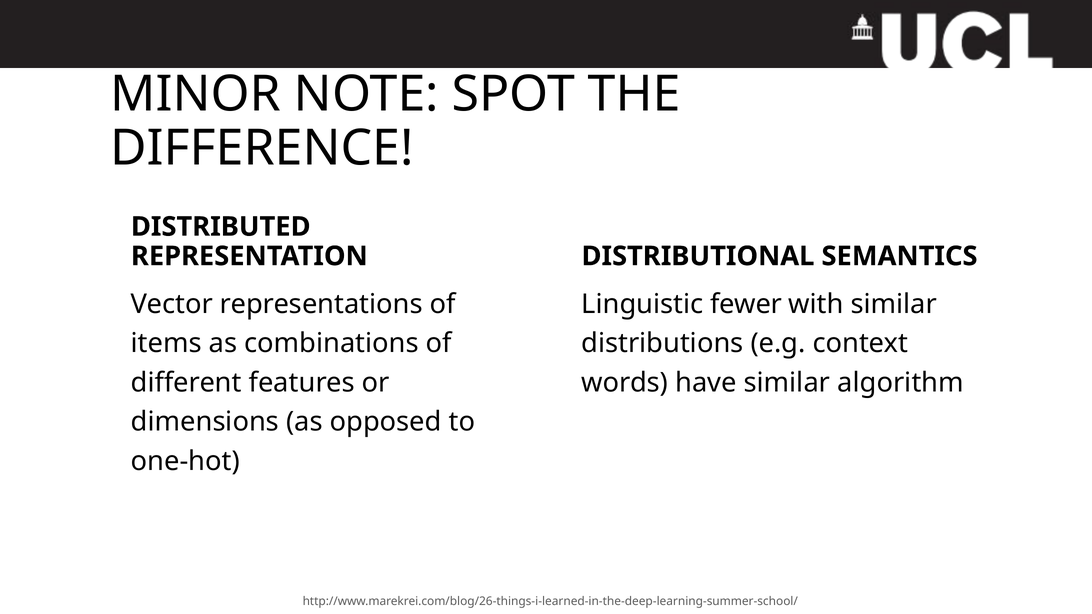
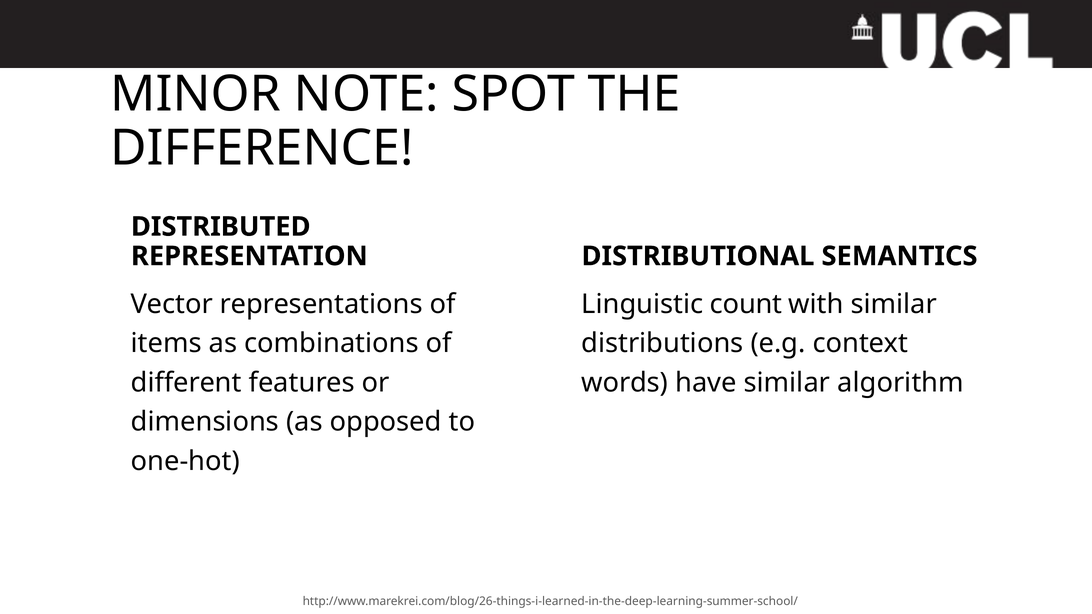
fewer: fewer -> count
